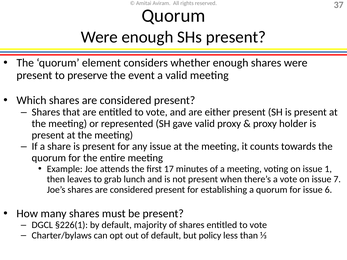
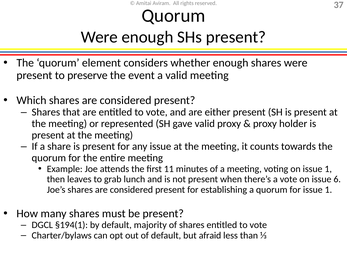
17: 17 -> 11
7: 7 -> 6
for issue 6: 6 -> 1
§226(1: §226(1 -> §194(1
policy: policy -> afraid
